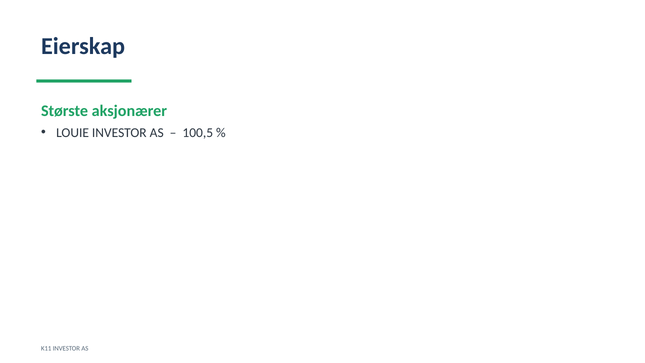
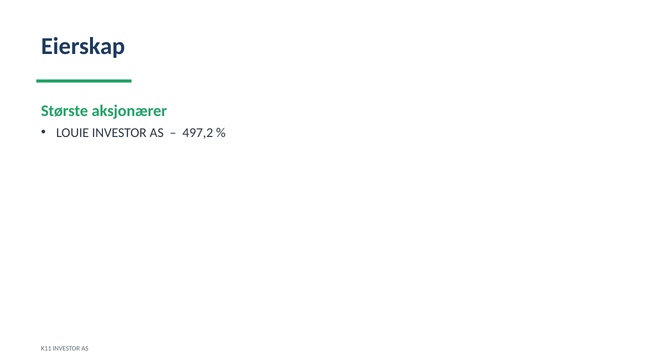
100,5: 100,5 -> 497,2
